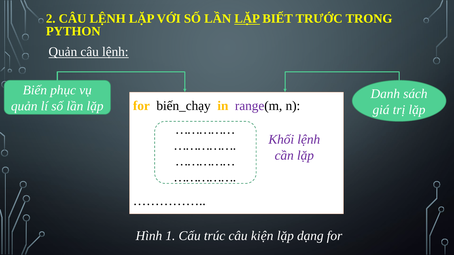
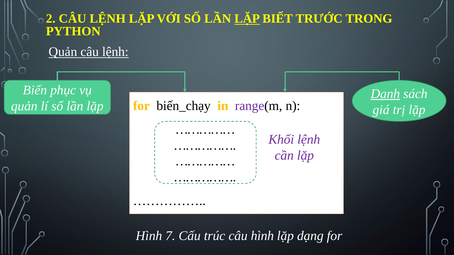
Danh underline: none -> present
1: 1 -> 7
câu kiện: kiện -> hình
